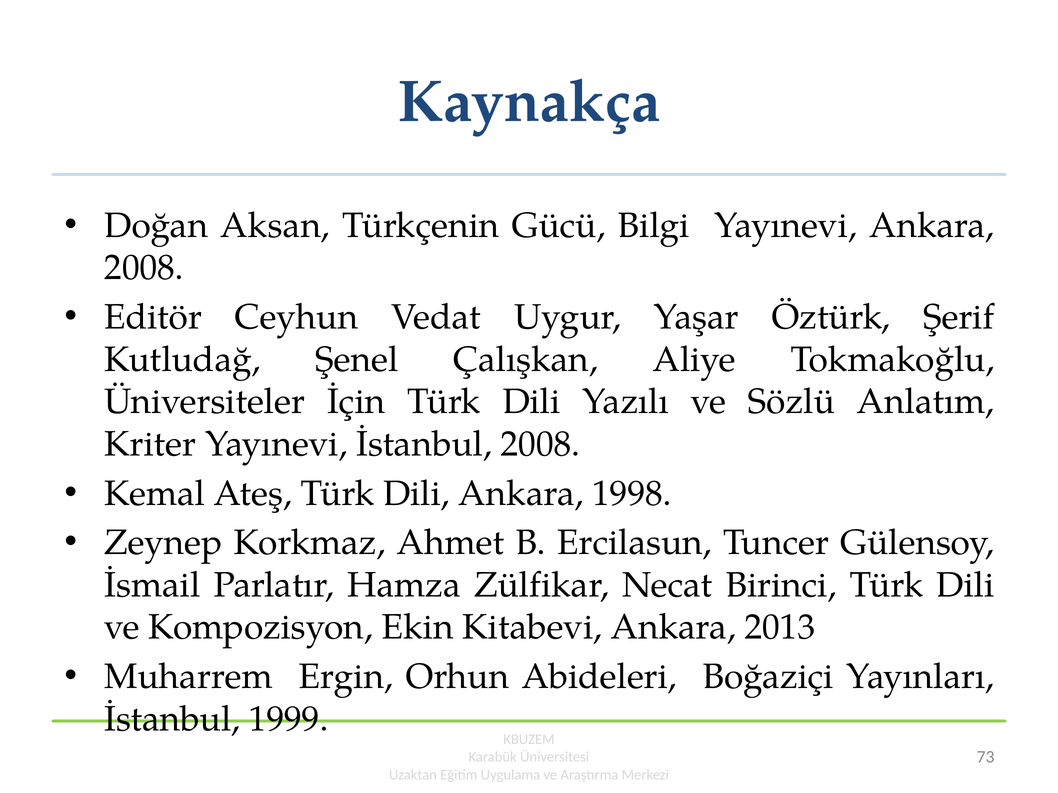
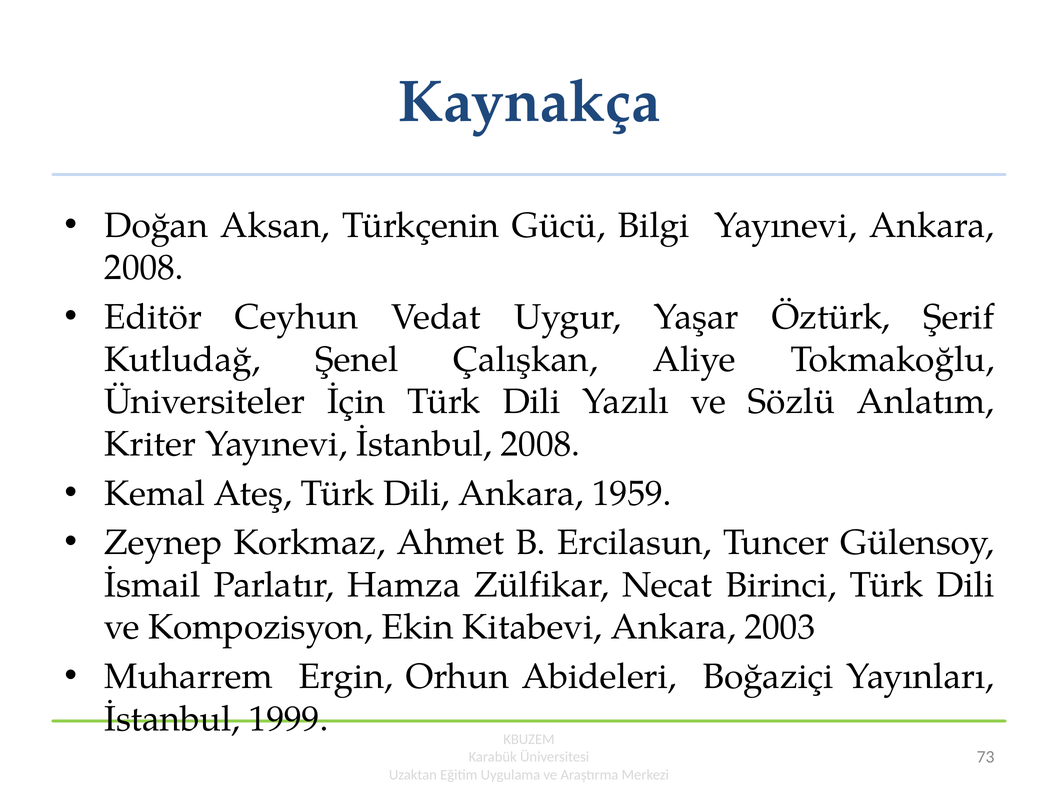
1998: 1998 -> 1959
2013: 2013 -> 2003
